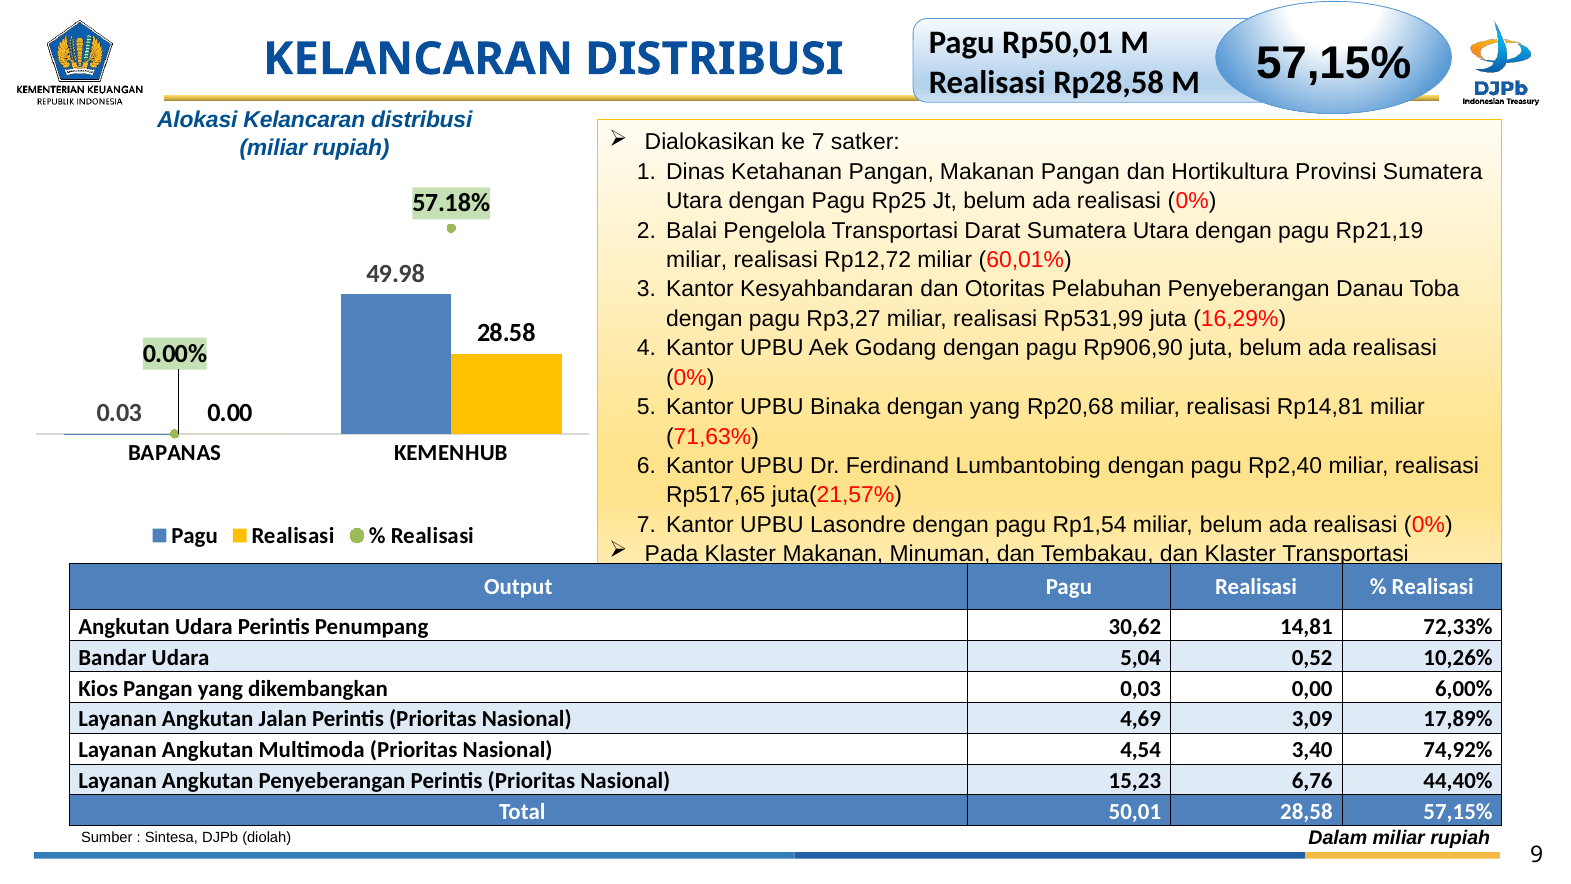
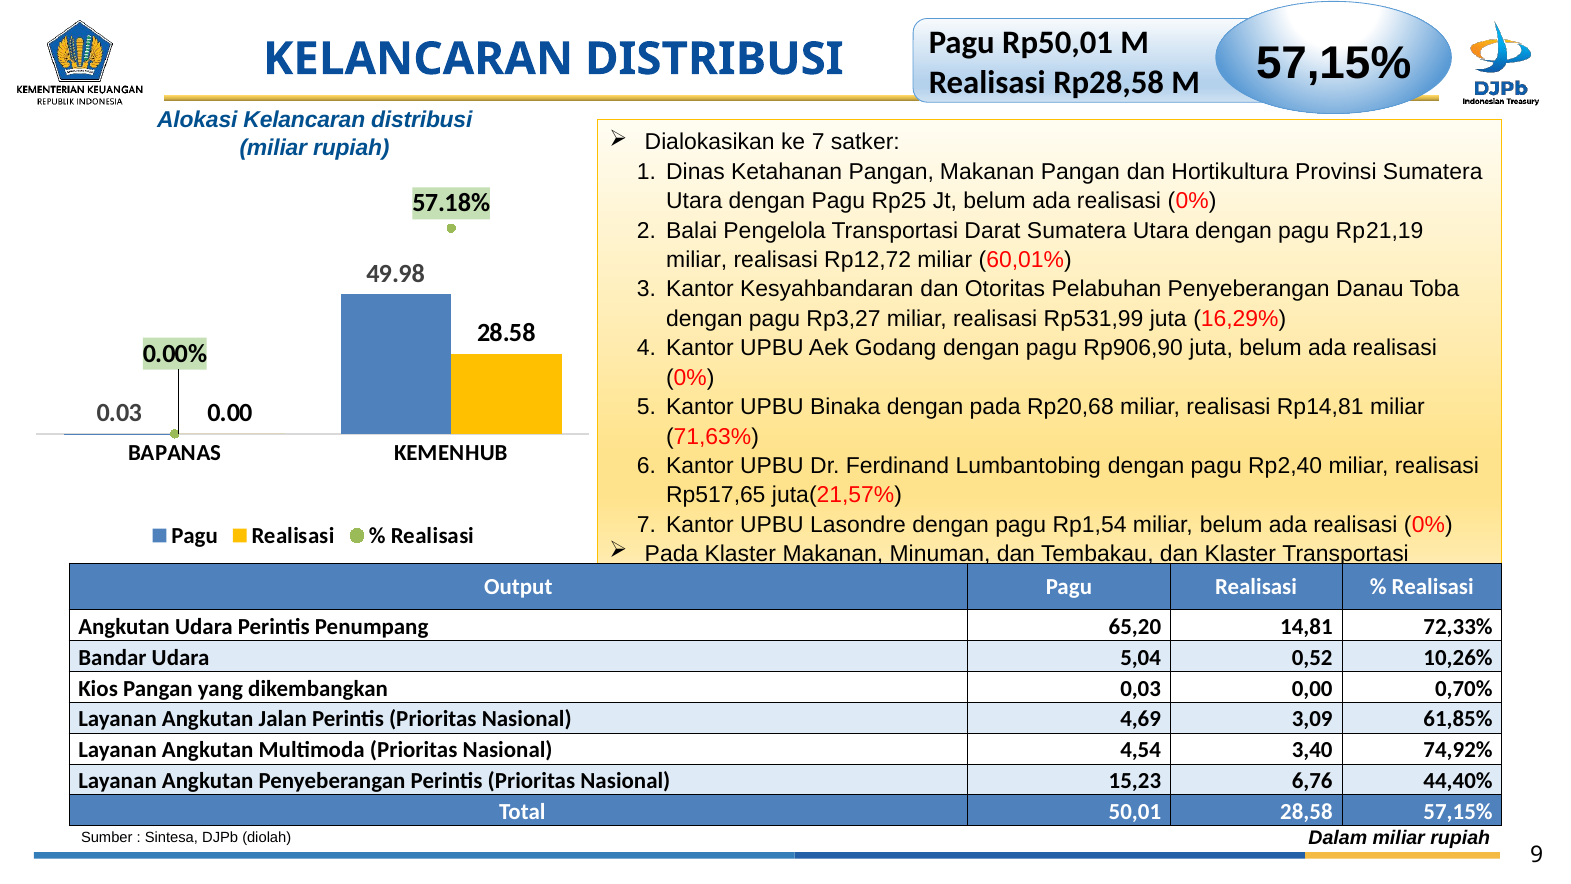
dengan yang: yang -> pada
30,62: 30,62 -> 65,20
6,00%: 6,00% -> 0,70%
17,89%: 17,89% -> 61,85%
